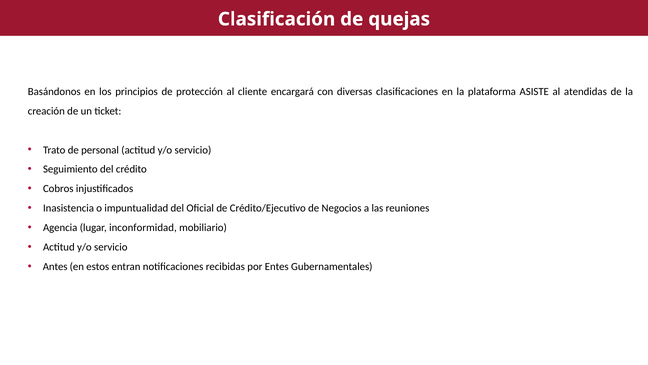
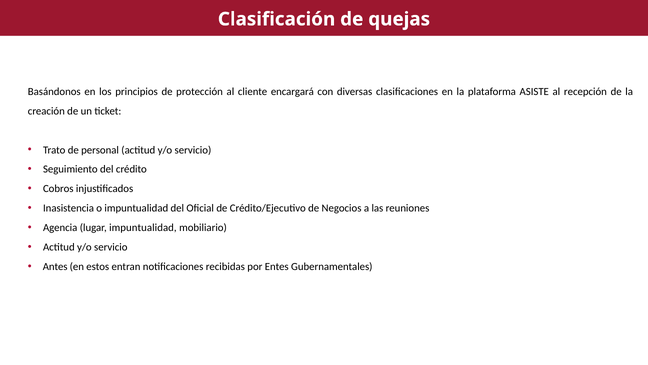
atendidas: atendidas -> recepción
lugar inconformidad: inconformidad -> impuntualidad
